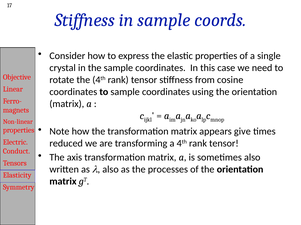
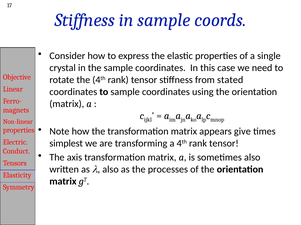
cosine: cosine -> stated
reduced: reduced -> simplest
